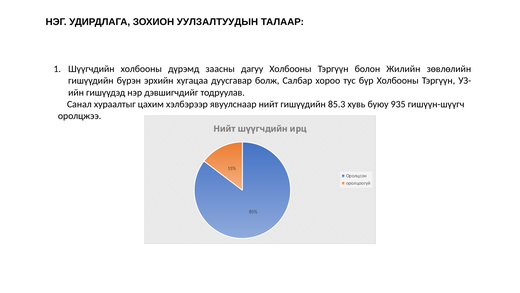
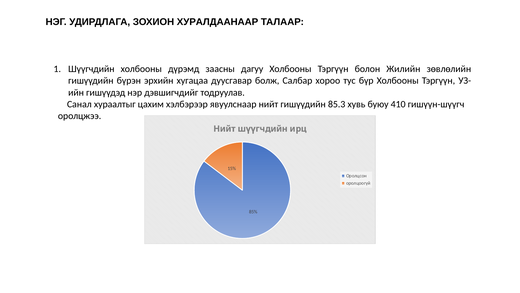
УУЛЗАЛТУУДЫН: УУЛЗАЛТУУДЫН -> ХУРАЛДААНААР
935: 935 -> 410
